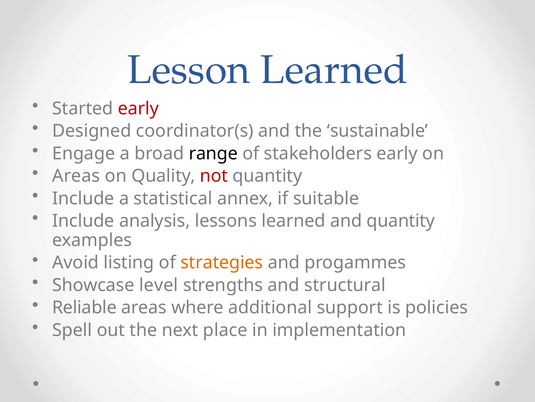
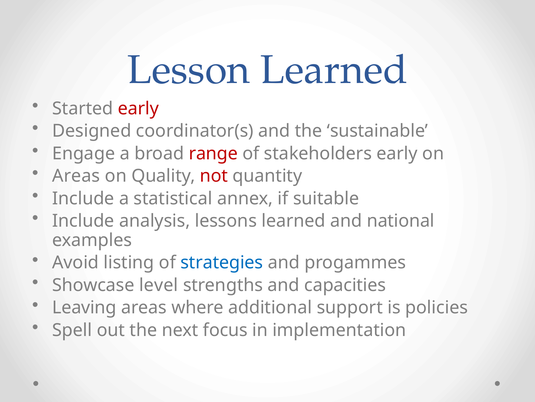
range colour: black -> red
and quantity: quantity -> national
strategies colour: orange -> blue
structural: structural -> capacities
Reliable: Reliable -> Leaving
place: place -> focus
